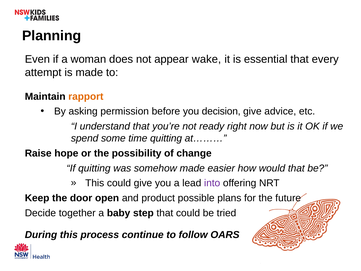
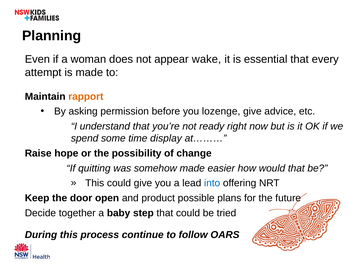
decision: decision -> lozenge
time quitting: quitting -> display
into colour: purple -> blue
